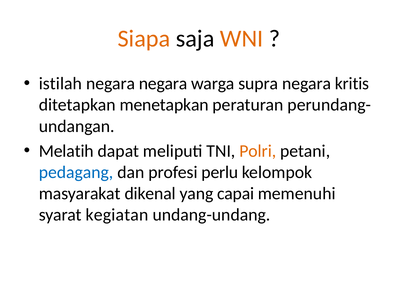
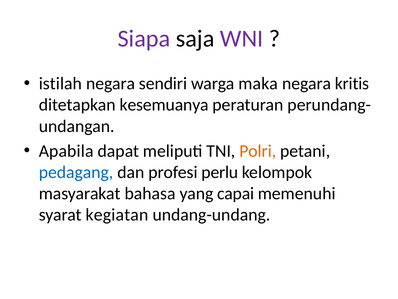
Siapa colour: orange -> purple
WNI colour: orange -> purple
negara negara: negara -> sendiri
supra: supra -> maka
menetapkan: menetapkan -> kesemuanya
Melatih: Melatih -> Apabila
dikenal: dikenal -> bahasa
